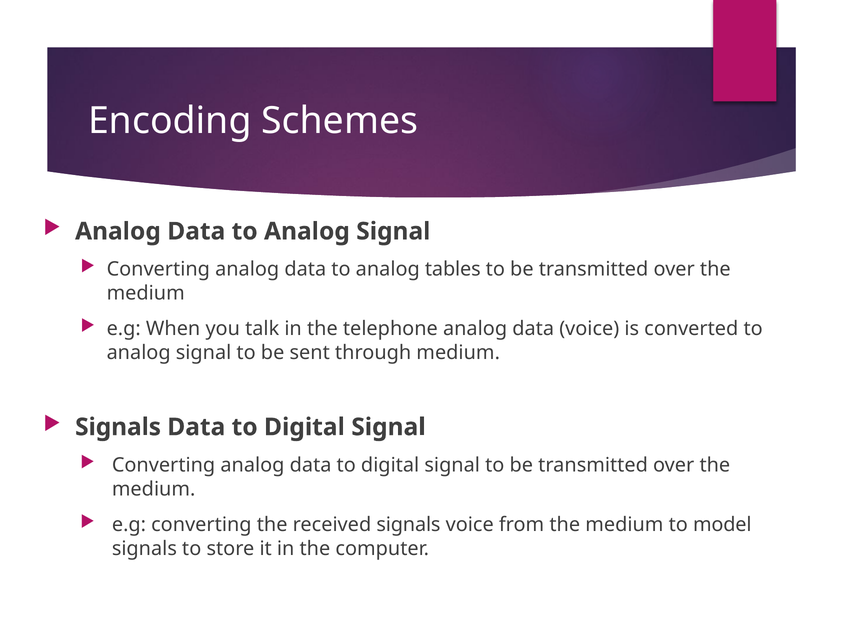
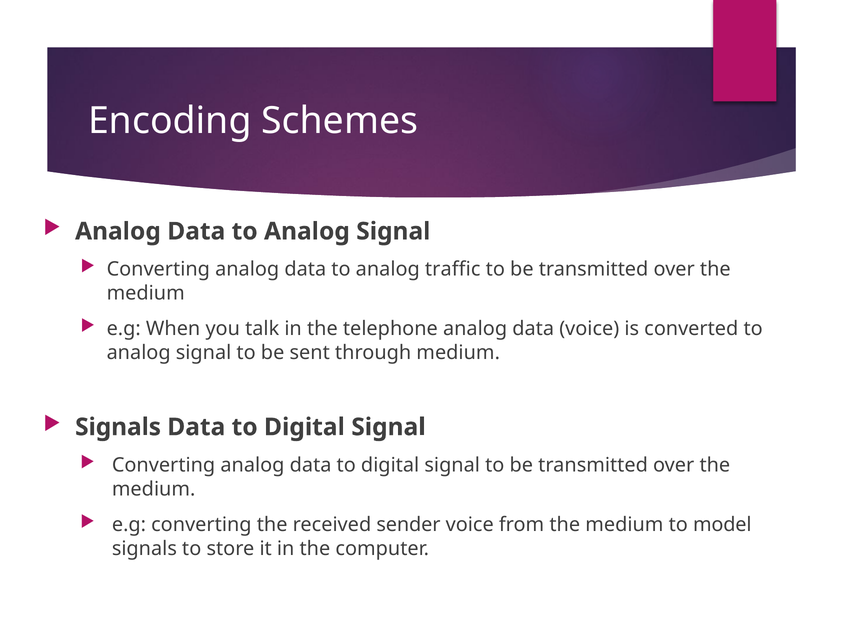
tables: tables -> traffic
received signals: signals -> sender
